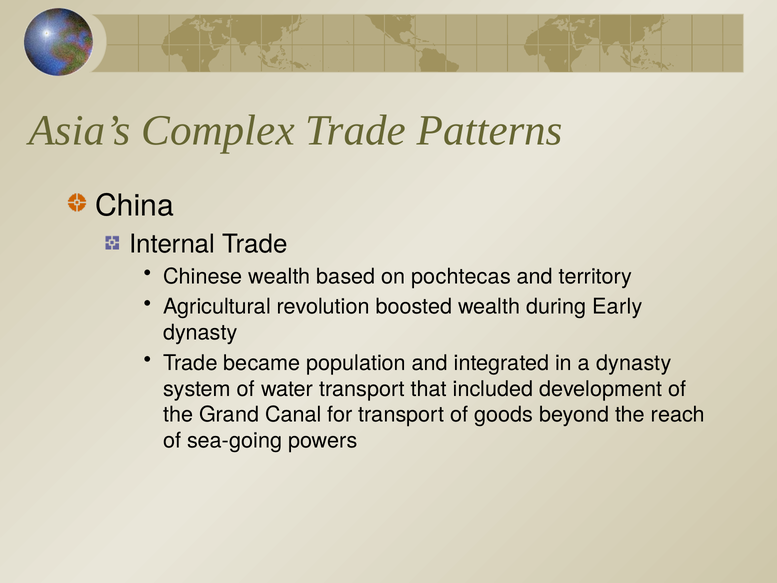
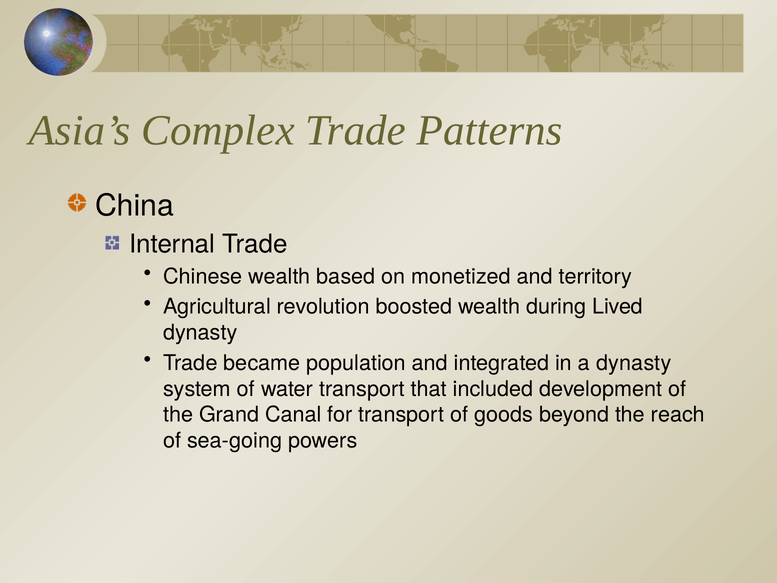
pochtecas: pochtecas -> monetized
Early: Early -> Lived
